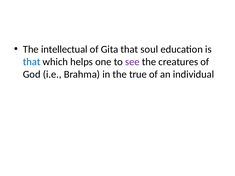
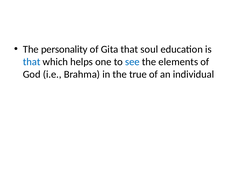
intellectual: intellectual -> personality
see colour: purple -> blue
creatures: creatures -> elements
